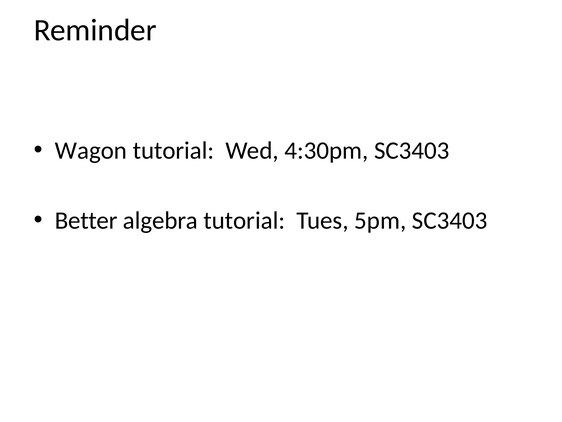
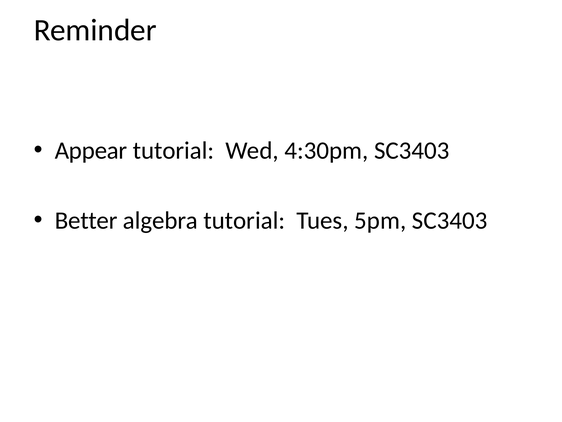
Wagon: Wagon -> Appear
